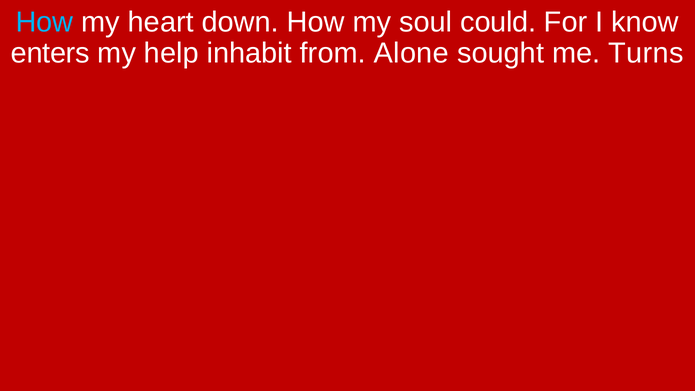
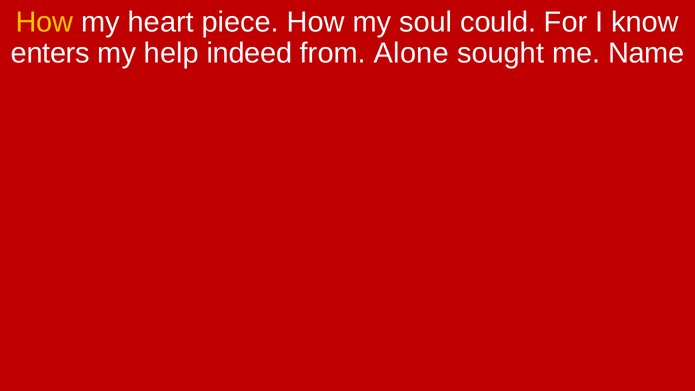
How at (44, 22) colour: light blue -> yellow
down: down -> piece
inhabit: inhabit -> indeed
Turns: Turns -> Name
